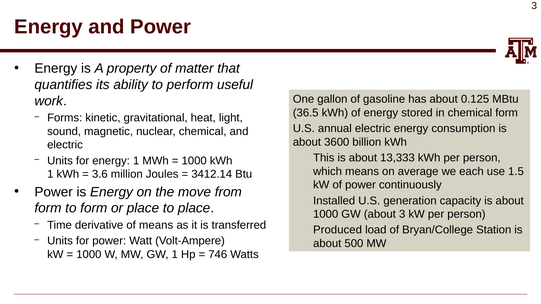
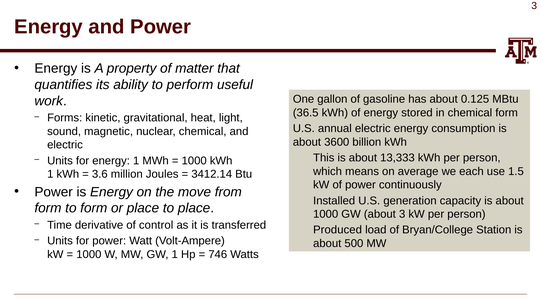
of means: means -> control
